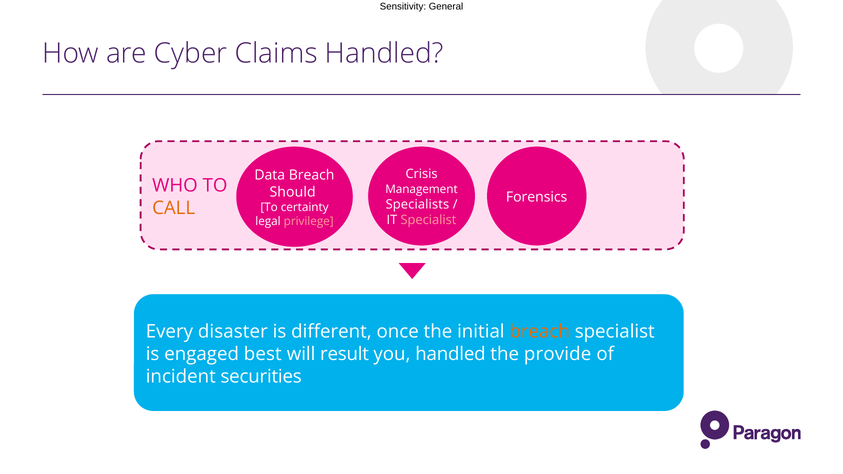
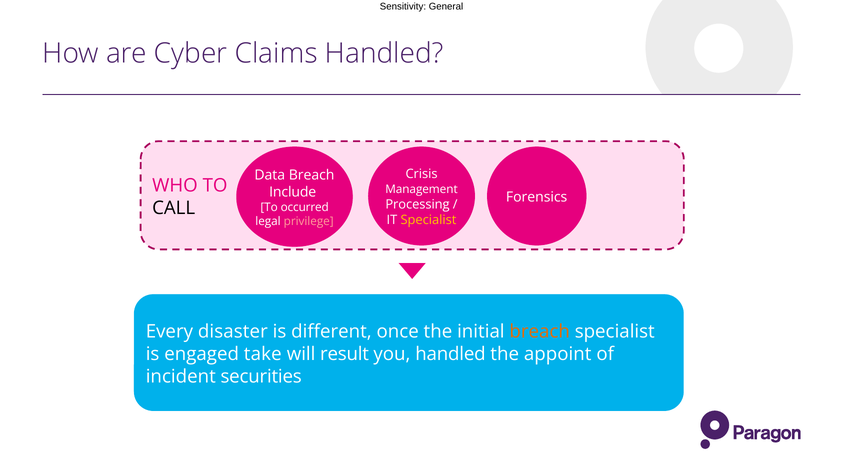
Should: Should -> Include
Specialists: Specialists -> Processing
CALL colour: orange -> black
certainty: certainty -> occurred
Specialist at (428, 220) colour: pink -> yellow
best: best -> take
provide: provide -> appoint
